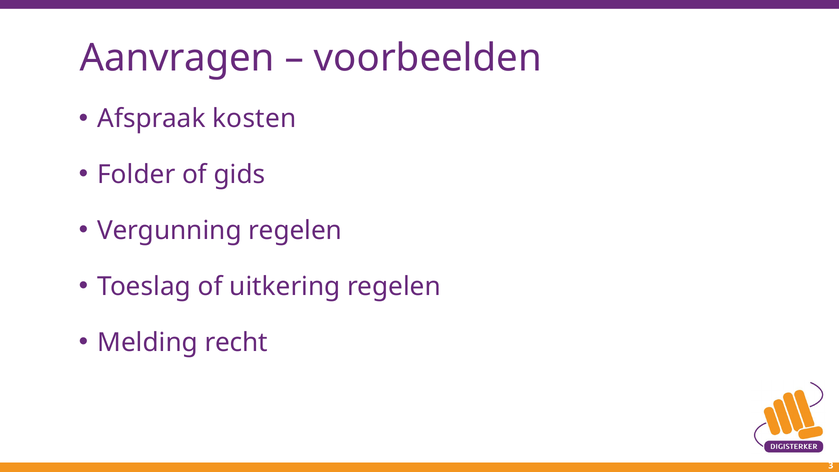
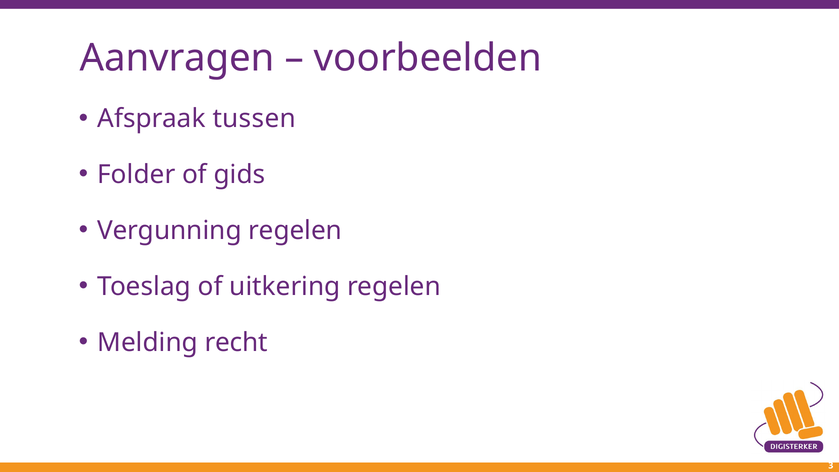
kosten: kosten -> tussen
